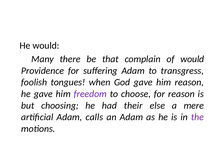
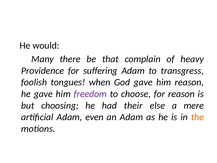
of would: would -> heavy
calls: calls -> even
the colour: purple -> orange
